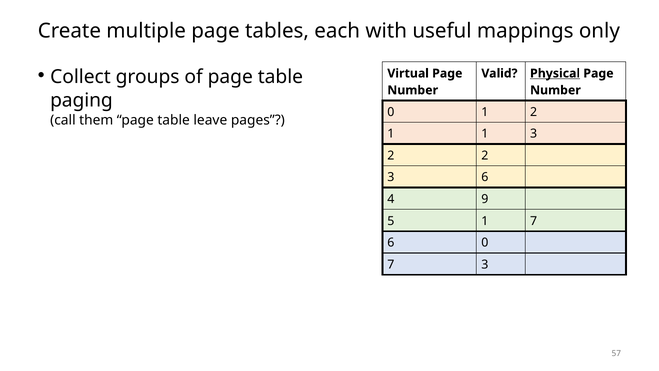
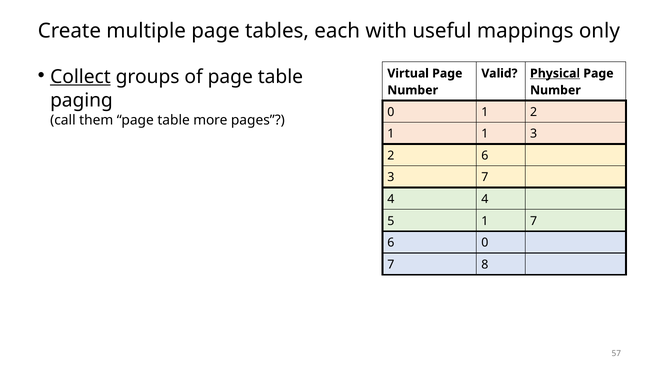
Collect underline: none -> present
leave: leave -> more
2 2: 2 -> 6
3 6: 6 -> 7
4 9: 9 -> 4
7 3: 3 -> 8
